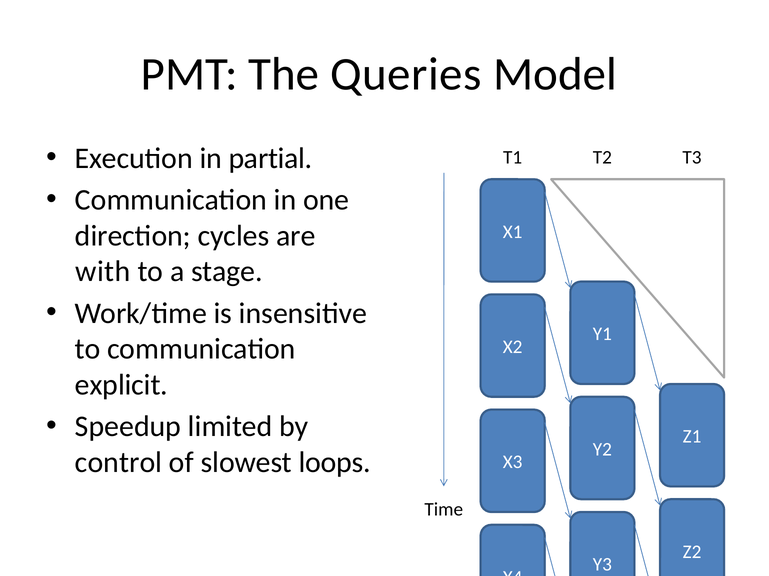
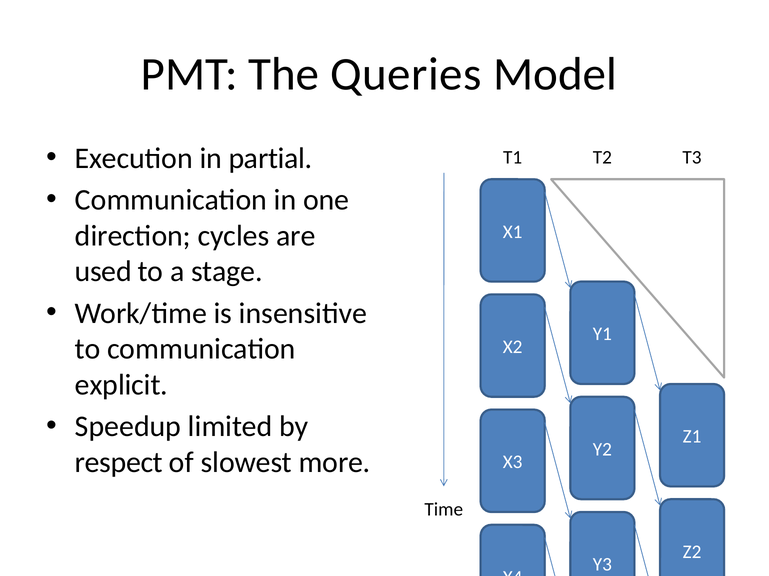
with: with -> used
control: control -> respect
loops: loops -> more
